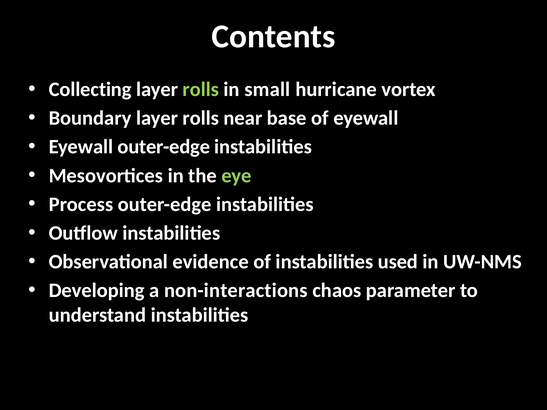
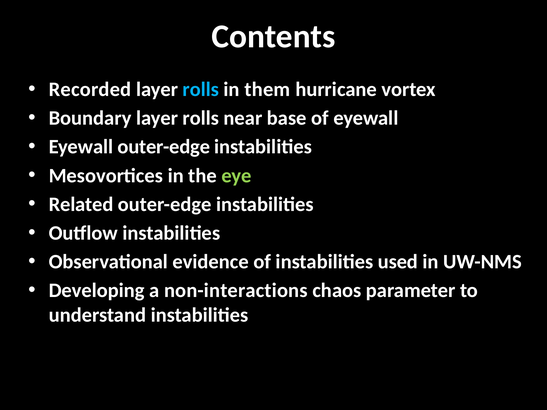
Collecting: Collecting -> Recorded
rolls at (201, 89) colour: light green -> light blue
small: small -> them
Process: Process -> Related
